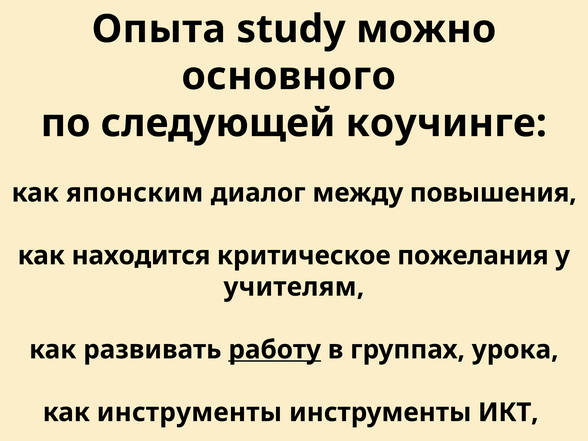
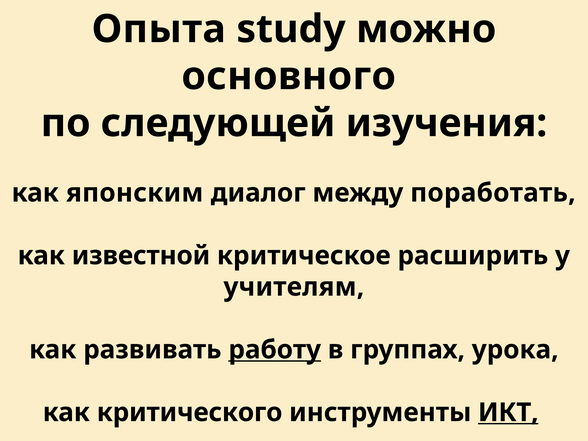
коучинге: коучинге -> изучения
повышения: повышения -> поработать
находится: находится -> известной
пожелания: пожелания -> расширить
как инструменты: инструменты -> критического
ИКТ underline: none -> present
